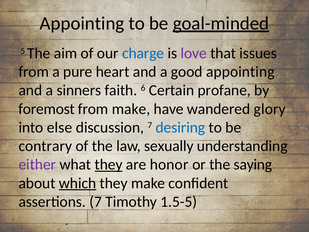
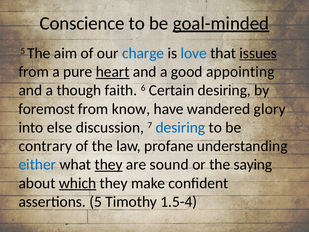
Appointing at (82, 23): Appointing -> Conscience
love colour: purple -> blue
issues underline: none -> present
heart underline: none -> present
sinners: sinners -> though
Certain profane: profane -> desiring
from make: make -> know
sexually: sexually -> profane
either colour: purple -> blue
honor: honor -> sound
assertions 7: 7 -> 5
1.5-5: 1.5-5 -> 1.5-4
